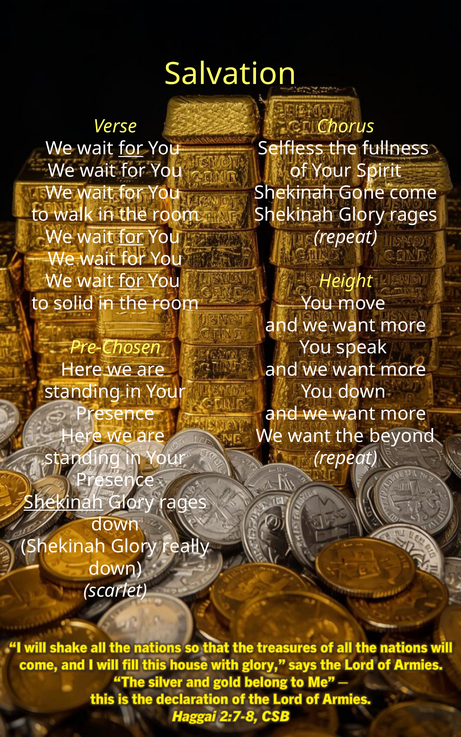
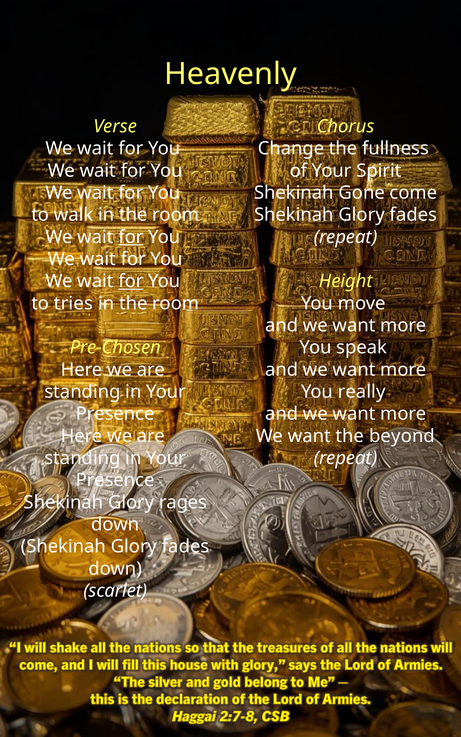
Salvation: Salvation -> Heavenly
for at (131, 149) underline: present -> none
Selfless: Selfless -> Change
rages at (414, 215): rages -> fades
solid: solid -> tries
You down: down -> really
Shekinah at (63, 503) underline: present -> none
really at (186, 547): really -> fades
